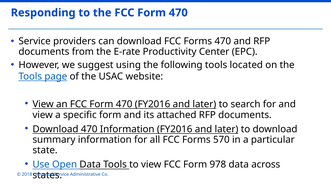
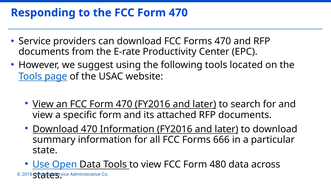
570: 570 -> 666
978: 978 -> 480
